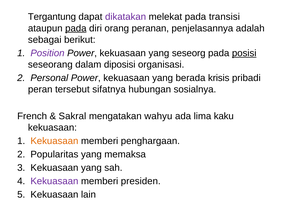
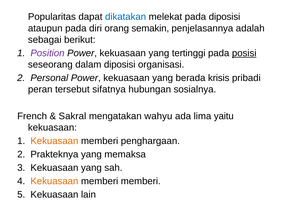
Tergantung: Tergantung -> Popularitas
dikatakan colour: purple -> blue
pada transisi: transisi -> diposisi
pada at (76, 28) underline: present -> none
peranan: peranan -> semakin
seseorg: seseorg -> tertinggi
kaku: kaku -> yaitu
Popularitas: Popularitas -> Prakteknya
Kekuasaan at (54, 181) colour: purple -> orange
memberi presiden: presiden -> memberi
